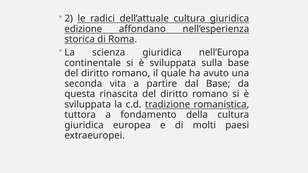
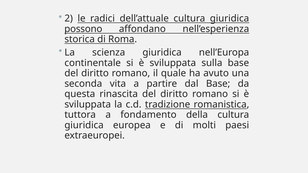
edizione: edizione -> possono
